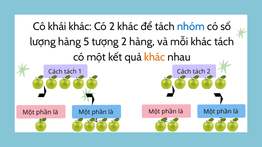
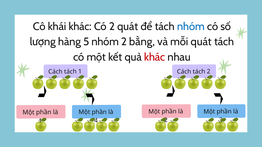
2 khác: khác -> quát
5 tượng: tượng -> nhóm
2 hàng: hàng -> bằng
mỗi khác: khác -> quát
khác at (155, 57) colour: orange -> red
